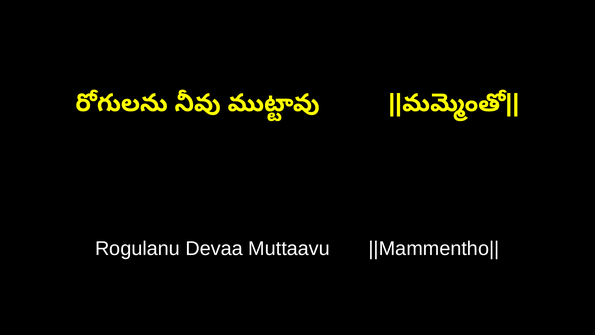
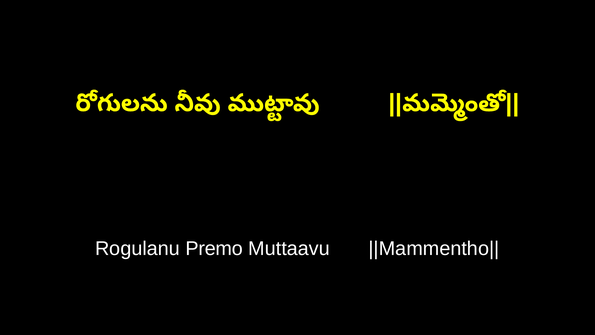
Devaa: Devaa -> Premo
